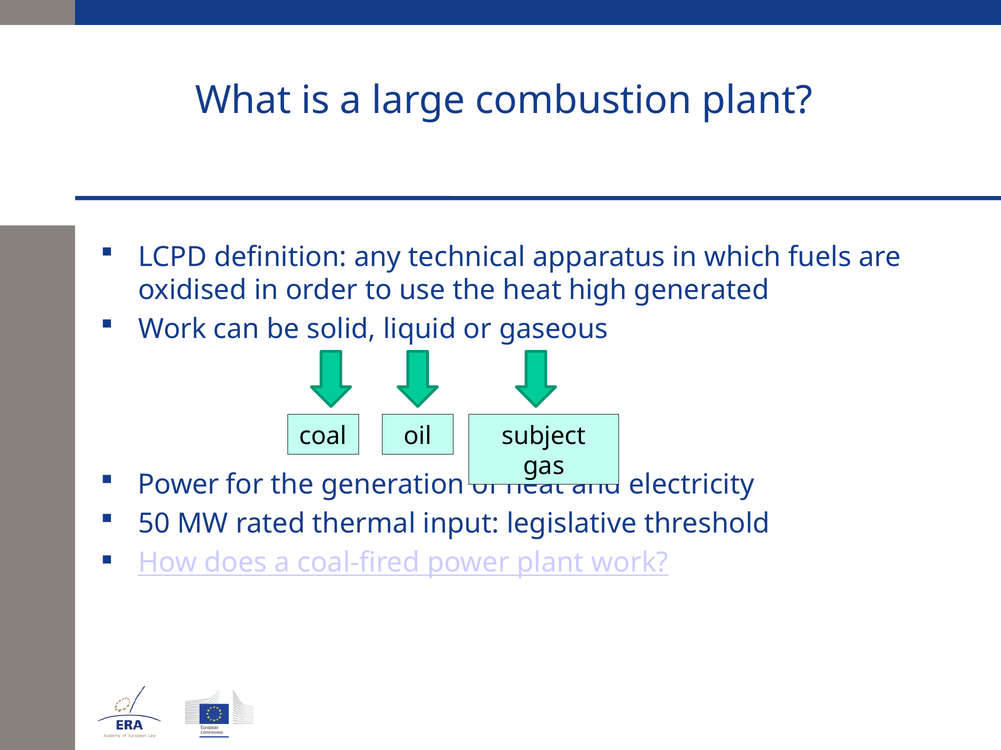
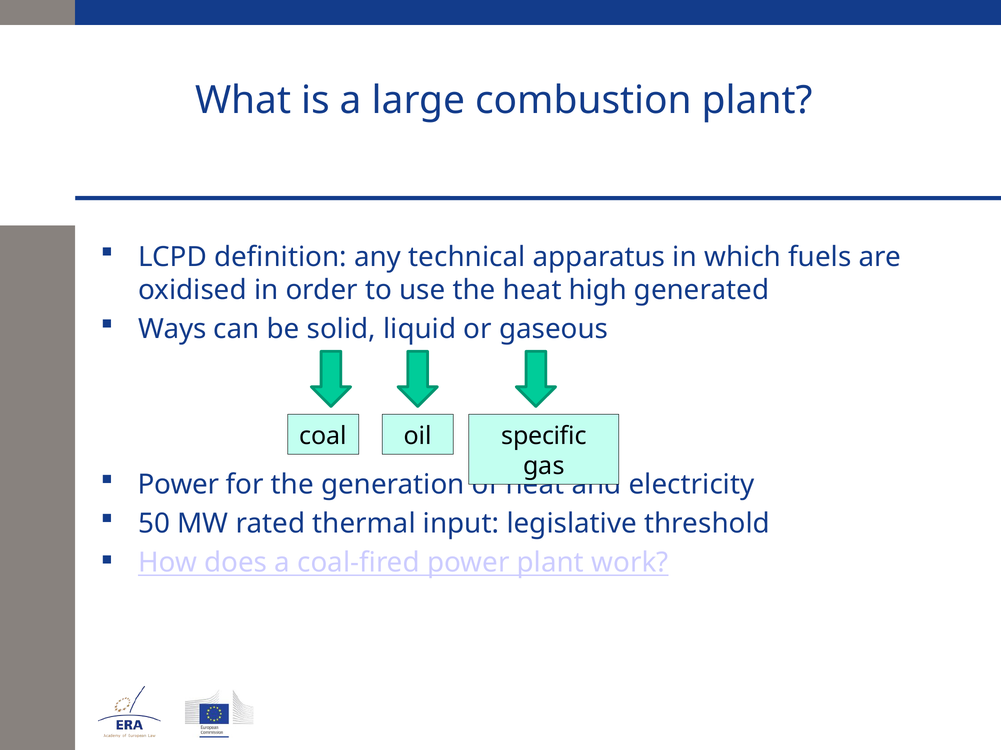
Work at (172, 329): Work -> Ways
subject: subject -> specific
